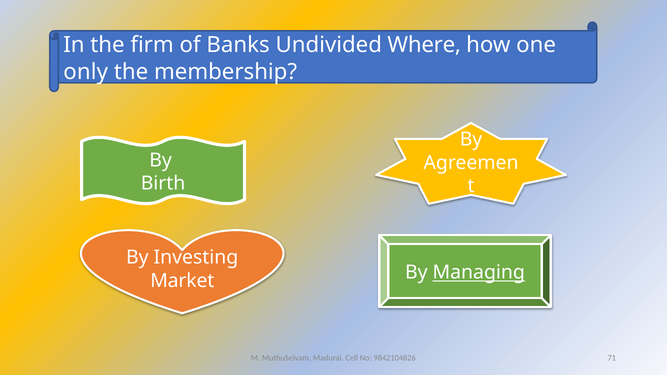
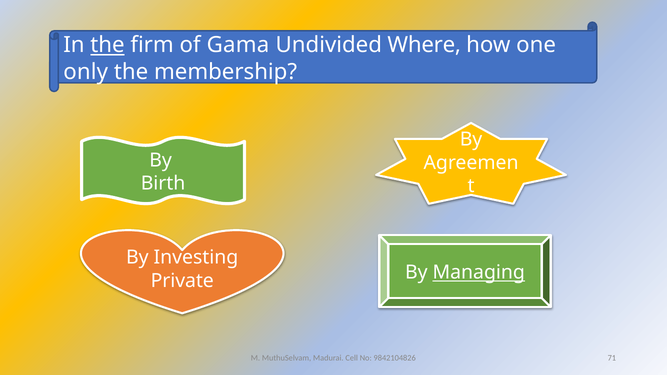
the at (107, 45) underline: none -> present
Banks: Banks -> Gama
Market: Market -> Private
